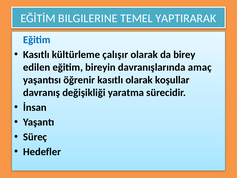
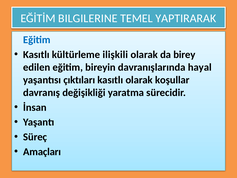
çalışır: çalışır -> ilişkili
amaç: amaç -> hayal
öğrenir: öğrenir -> çıktıları
Hedefler: Hedefler -> Amaçları
